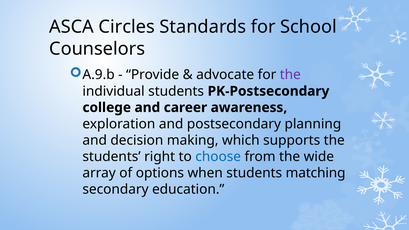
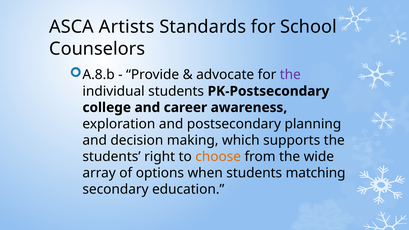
Circles: Circles -> Artists
A.9.b: A.9.b -> A.8.b
choose colour: blue -> orange
